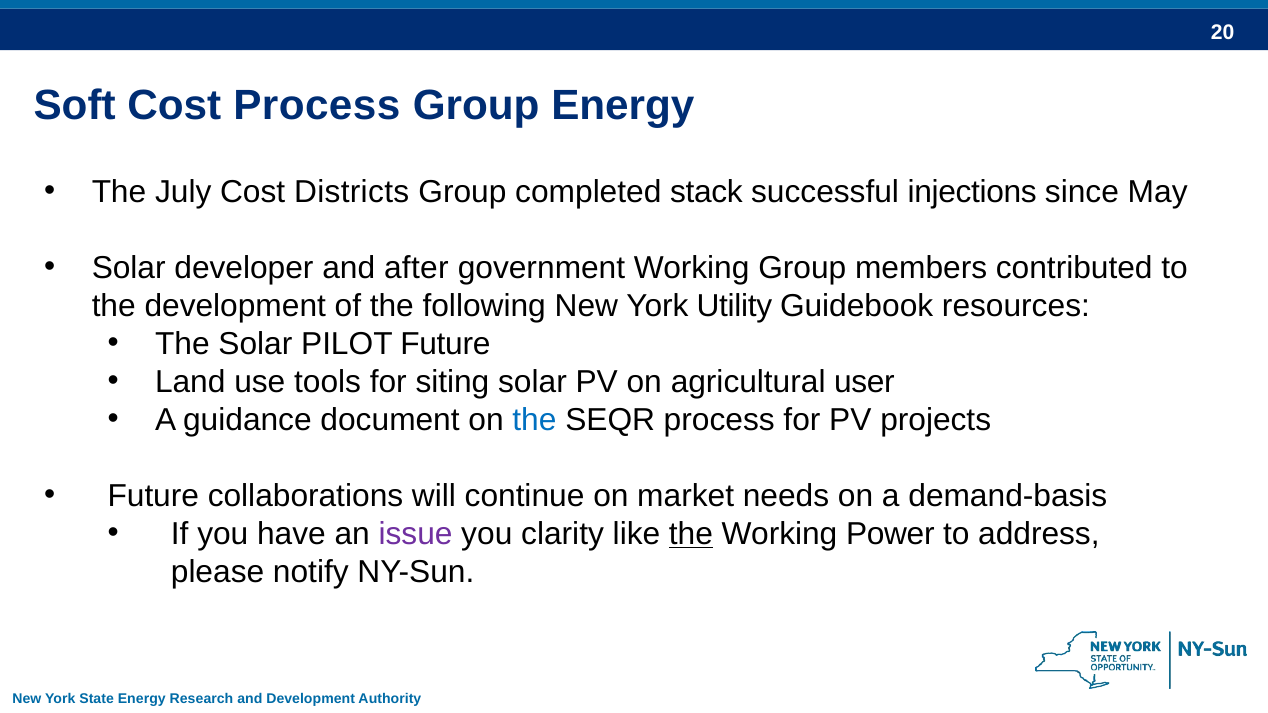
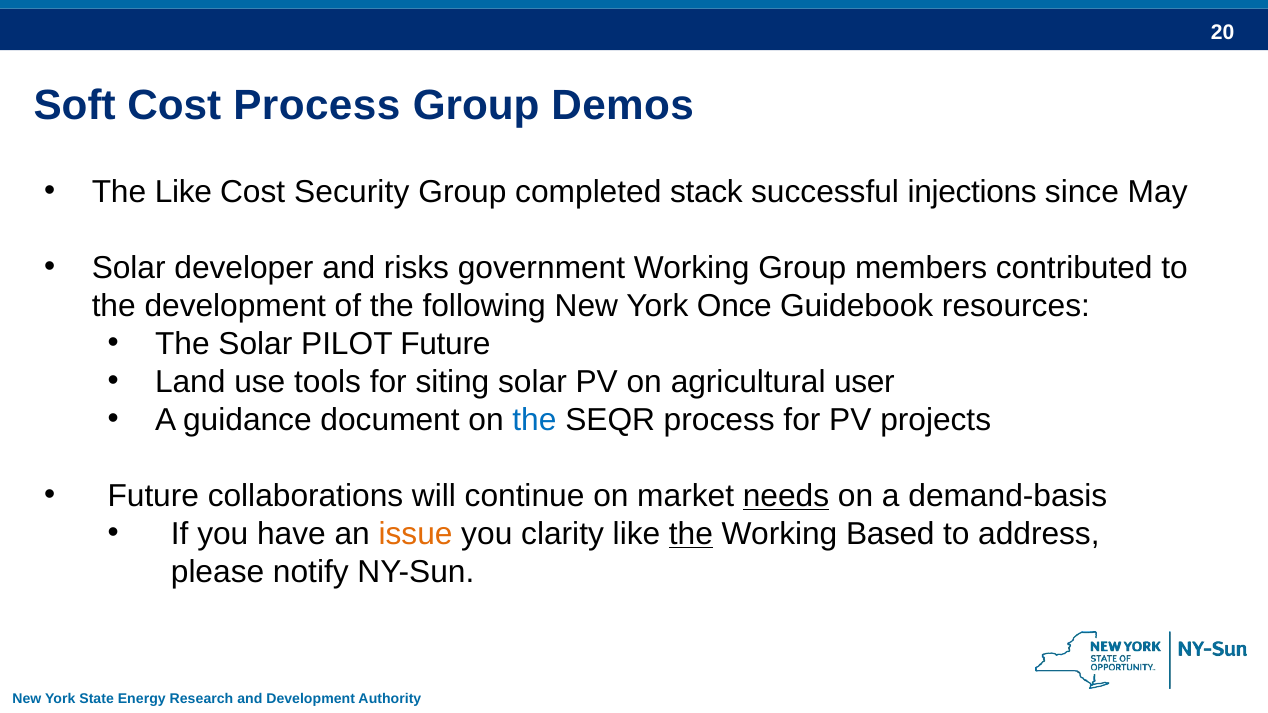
Group Energy: Energy -> Demos
The July: July -> Like
Districts: Districts -> Security
after: after -> risks
Utility: Utility -> Once
needs underline: none -> present
issue colour: purple -> orange
Power: Power -> Based
